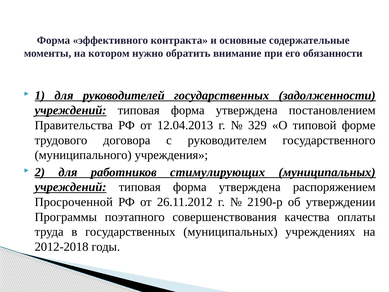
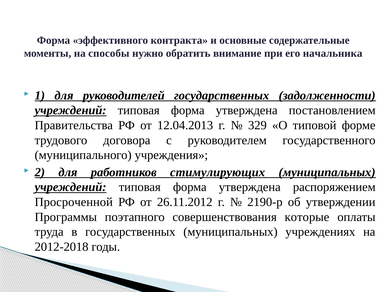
котором: котором -> способы
обязанности: обязанности -> начальника
качества: качества -> которые
